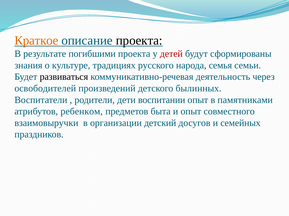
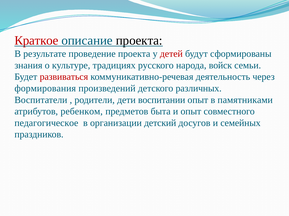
Краткое colour: orange -> red
погибшими: погибшими -> проведение
семья: семья -> войск
развиваться colour: black -> red
освободителей: освободителей -> формирования
былинных: былинных -> различных
взаимовыручки: взаимовыручки -> педагогическое
